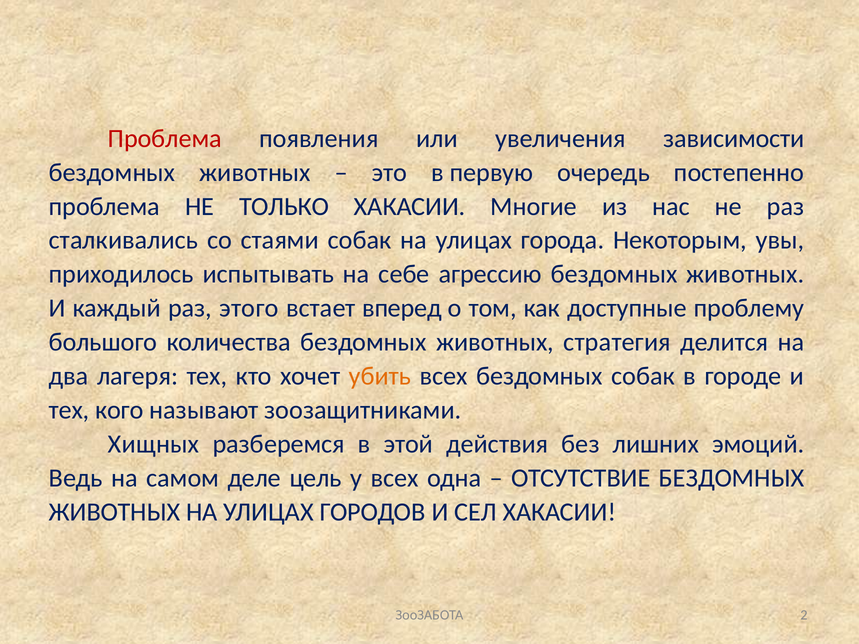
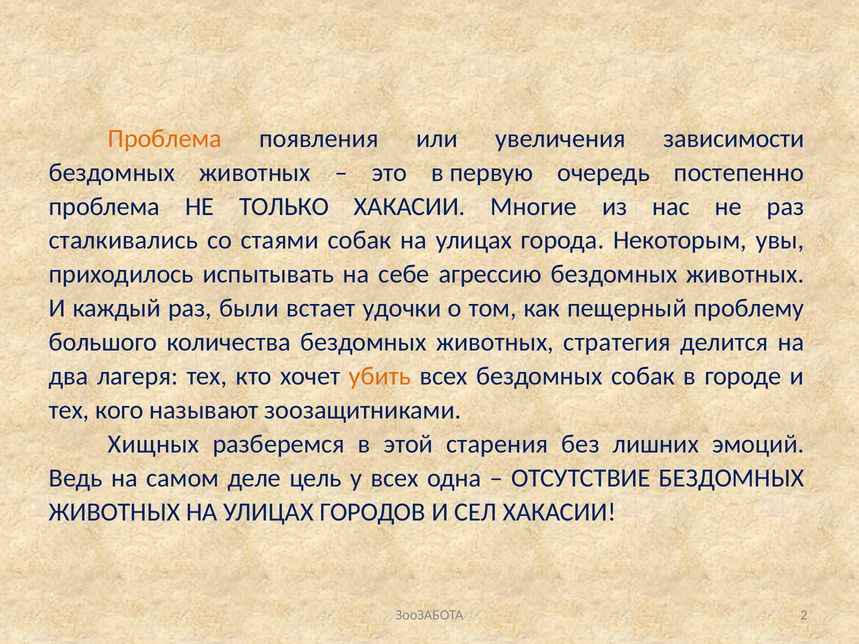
Проблема at (165, 138) colour: red -> orange
этого: этого -> были
вперед: вперед -> удочки
доступные: доступные -> пещерный
действия: действия -> старения
